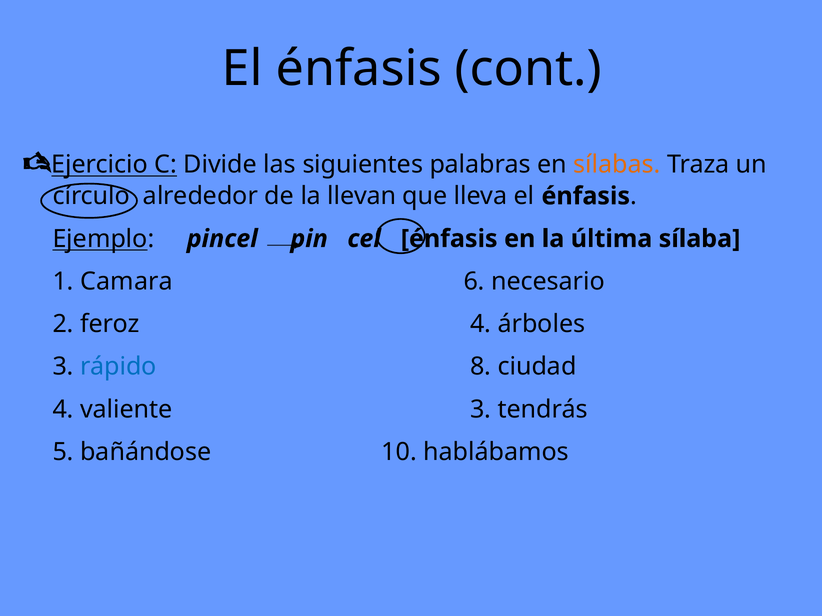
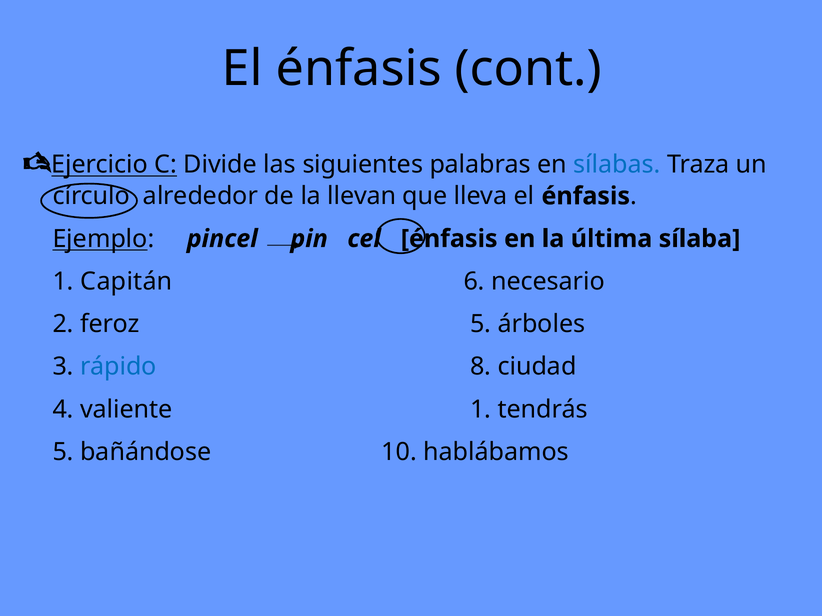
sílabas colour: orange -> blue
Camara: Camara -> Capitán
feroz 4: 4 -> 5
valiente 3: 3 -> 1
